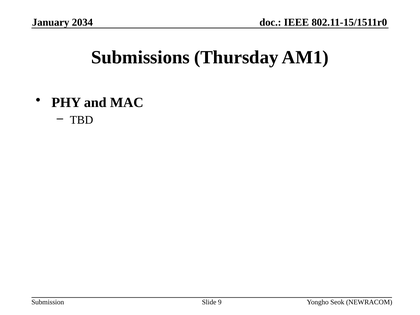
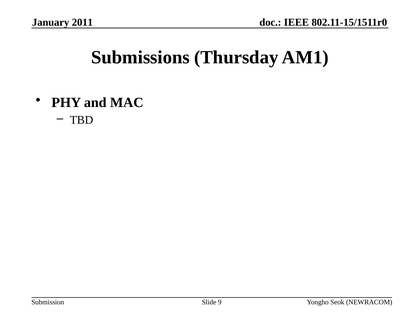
2034: 2034 -> 2011
